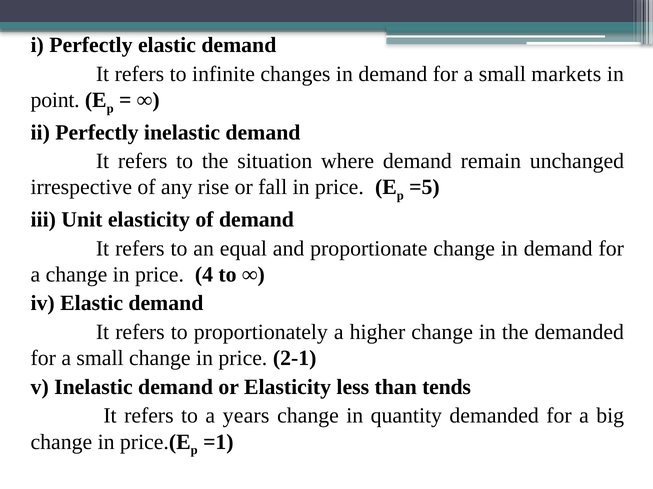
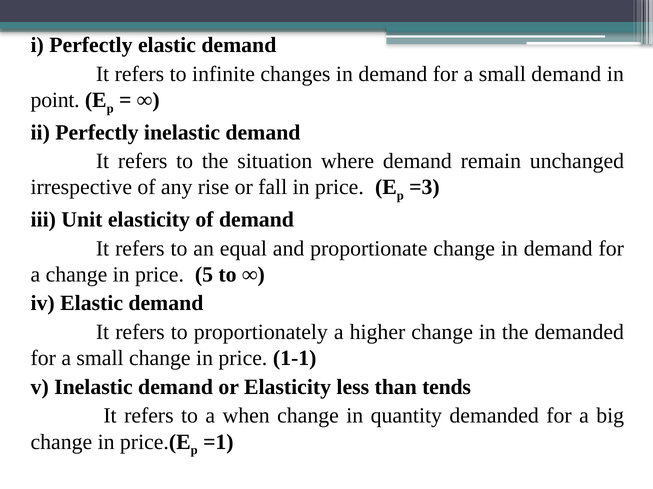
small markets: markets -> demand
=5: =5 -> =3
4: 4 -> 5
2-1: 2-1 -> 1-1
years: years -> when
